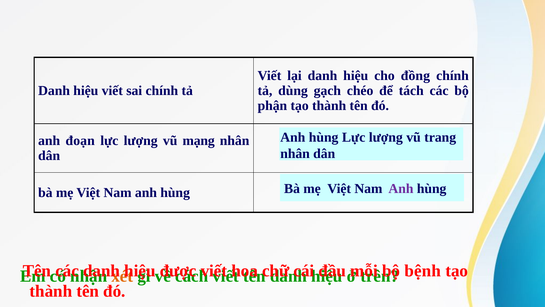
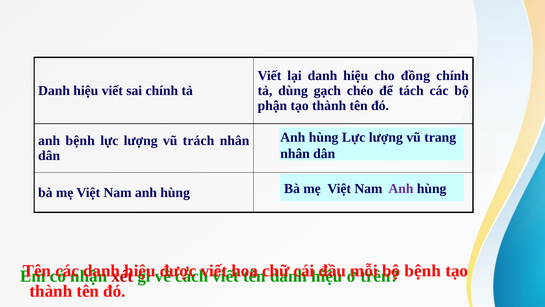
anh đoạn: đoạn -> bệnh
mạng: mạng -> trách
xét colour: orange -> red
